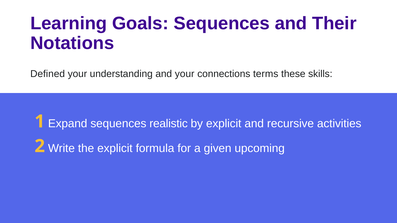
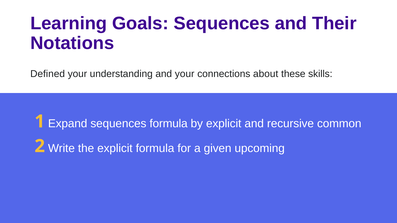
terms: terms -> about
sequences realistic: realistic -> formula
activities: activities -> common
